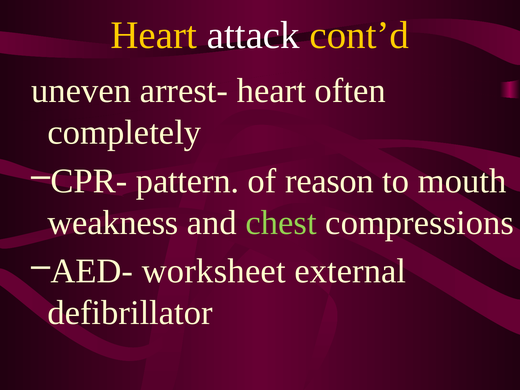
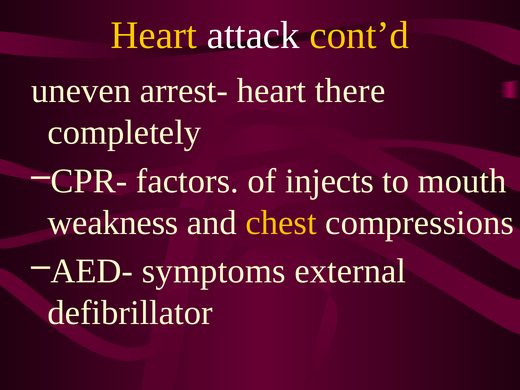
often: often -> there
pattern: pattern -> factors
reason: reason -> injects
chest colour: light green -> yellow
worksheet: worksheet -> symptoms
